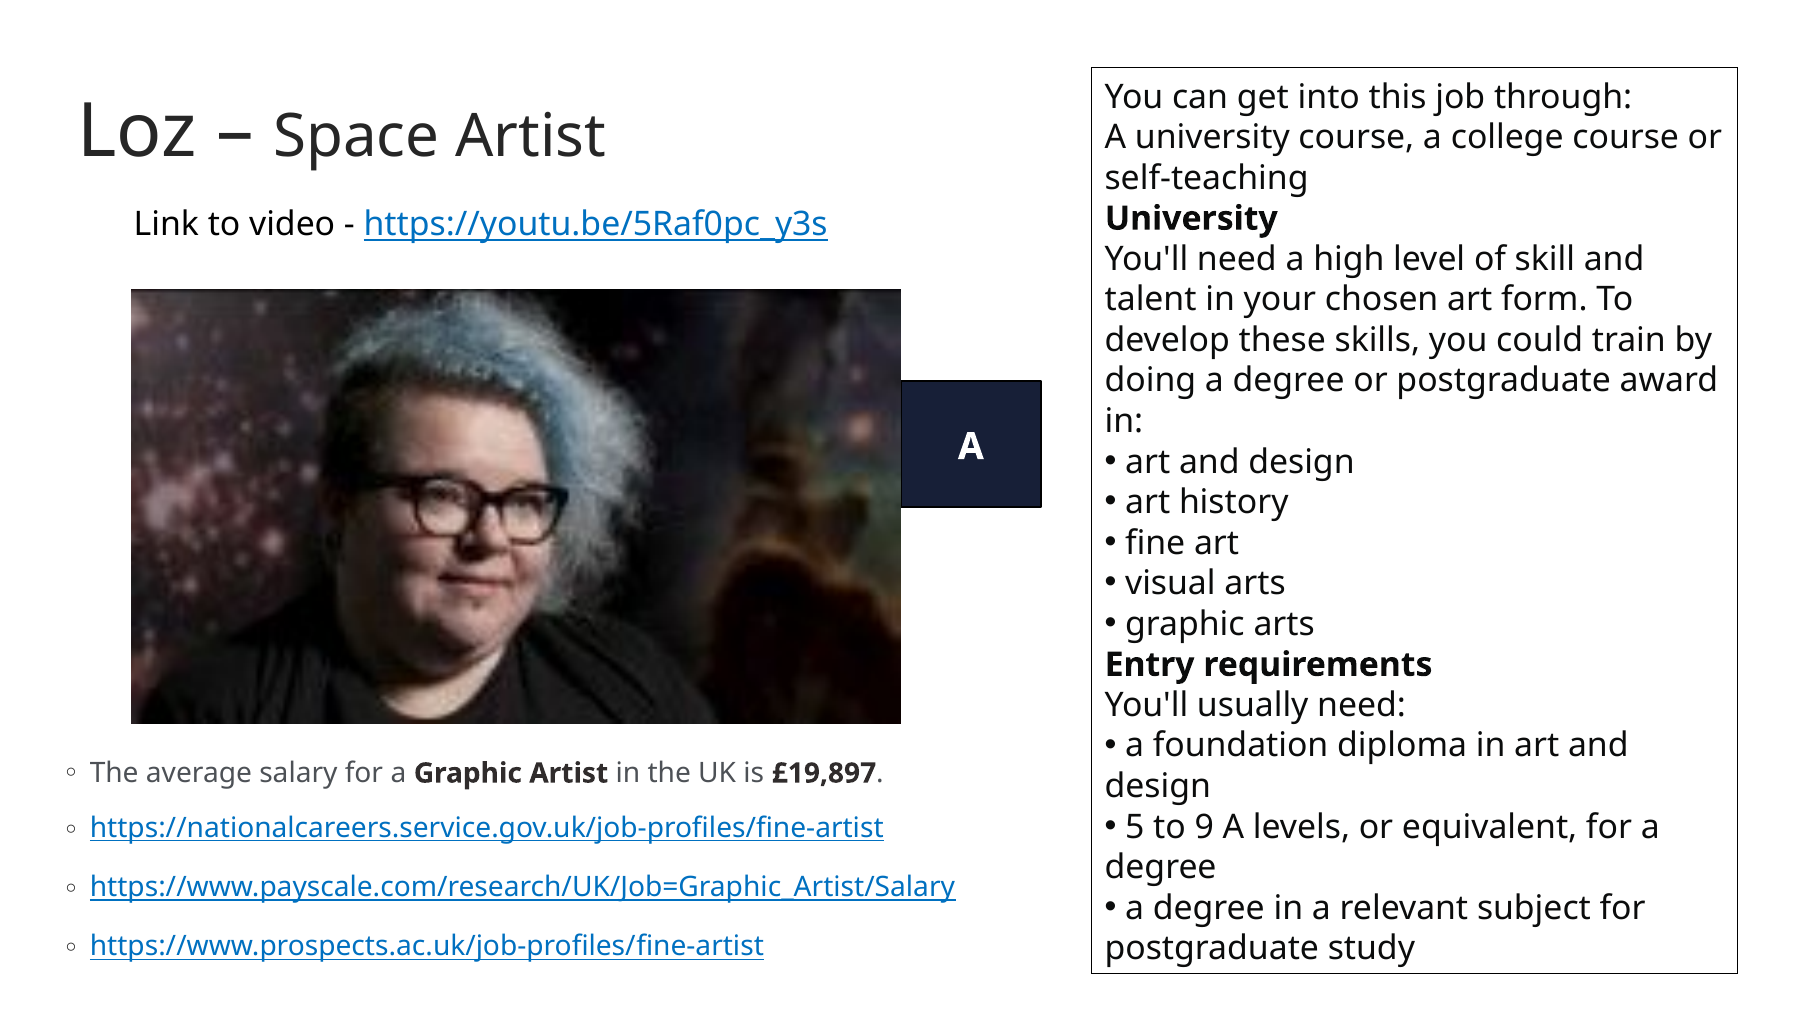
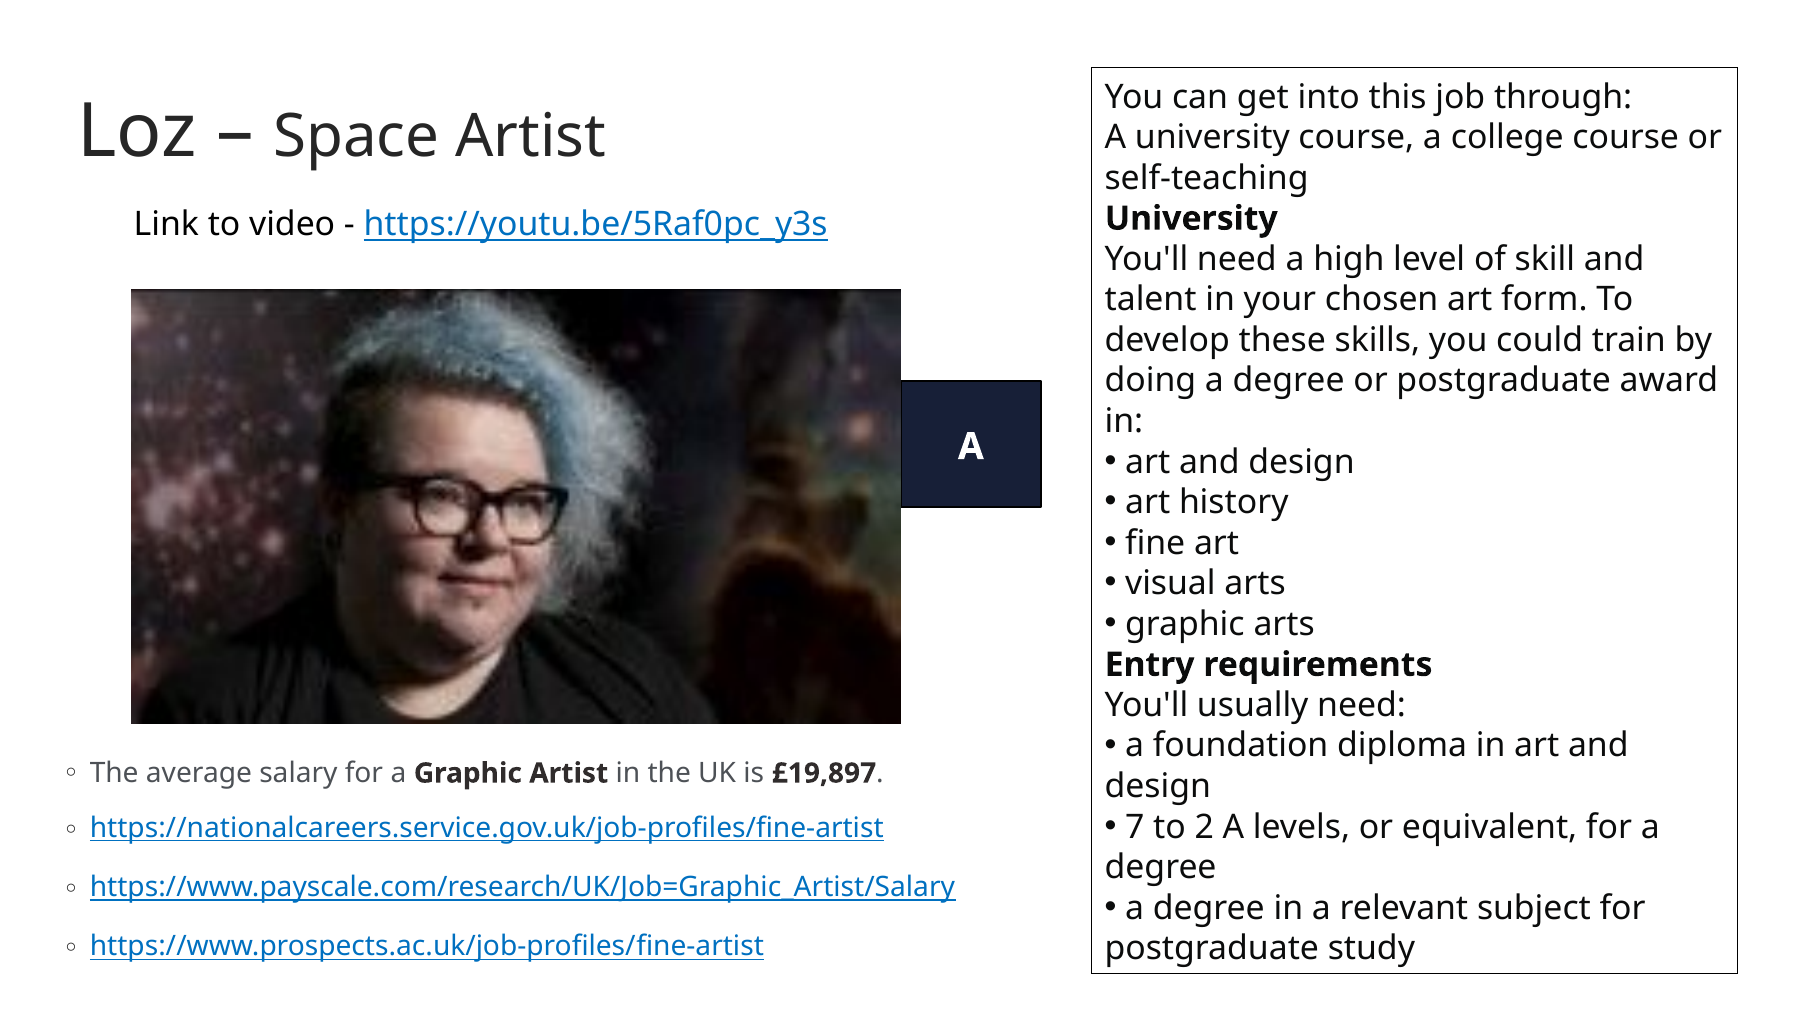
5: 5 -> 7
9: 9 -> 2
